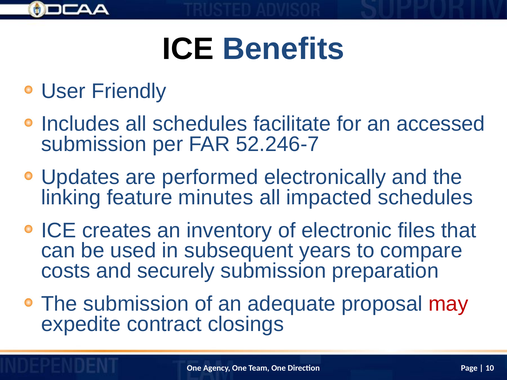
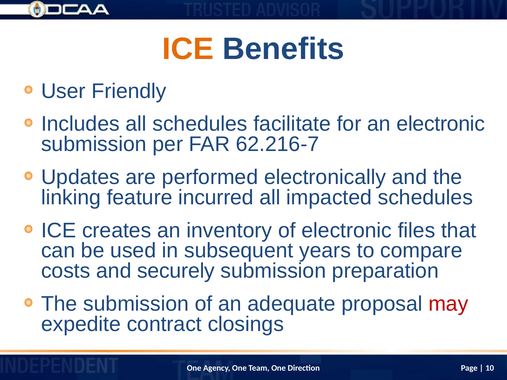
ICE at (188, 49) colour: black -> orange
an accessed: accessed -> electronic
52.246-7: 52.246-7 -> 62.216-7
minutes: minutes -> incurred
